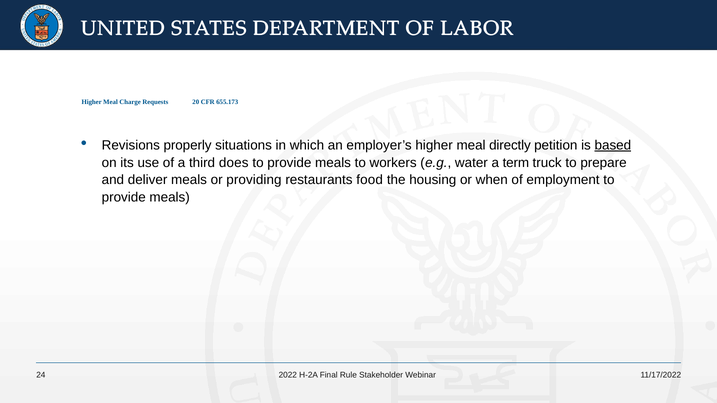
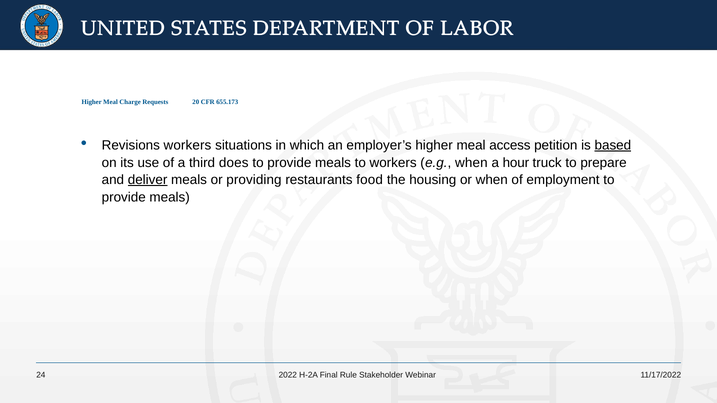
Revisions properly: properly -> workers
directly: directly -> access
e.g water: water -> when
term: term -> hour
deliver underline: none -> present
